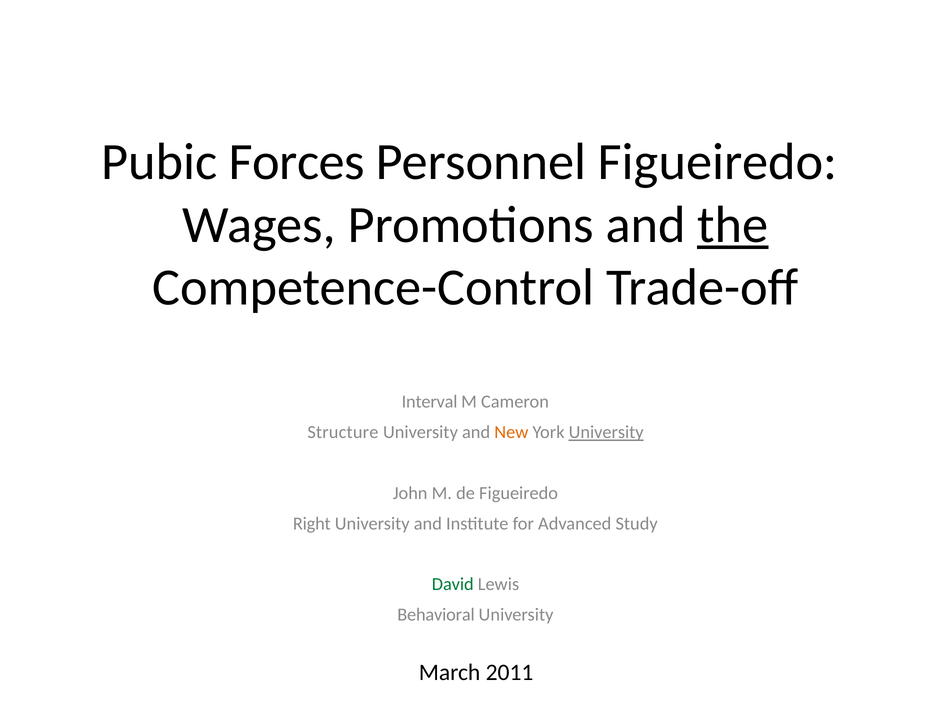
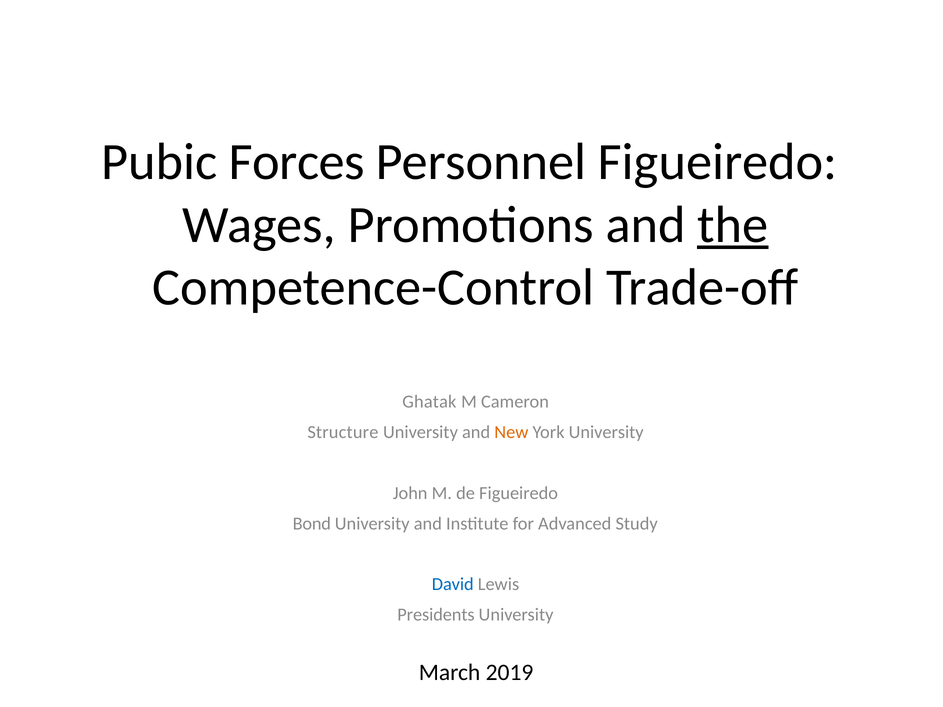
Interval: Interval -> Ghatak
University at (606, 432) underline: present -> none
Right: Right -> Bond
David colour: green -> blue
Behavioral: Behavioral -> Presidents
2011: 2011 -> 2019
